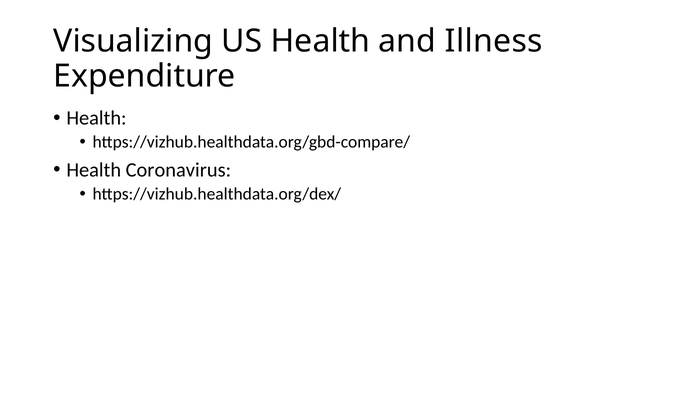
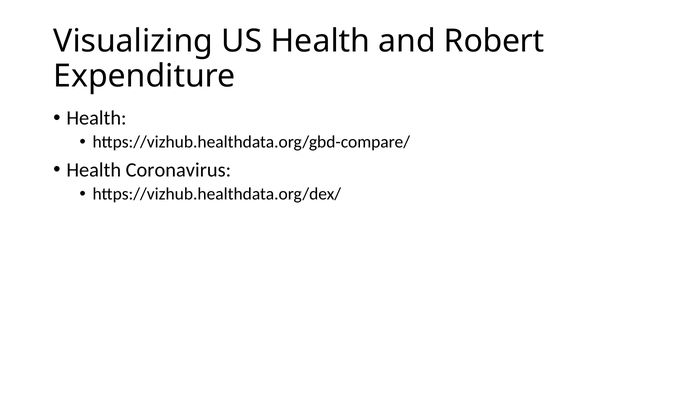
Illness: Illness -> Robert
